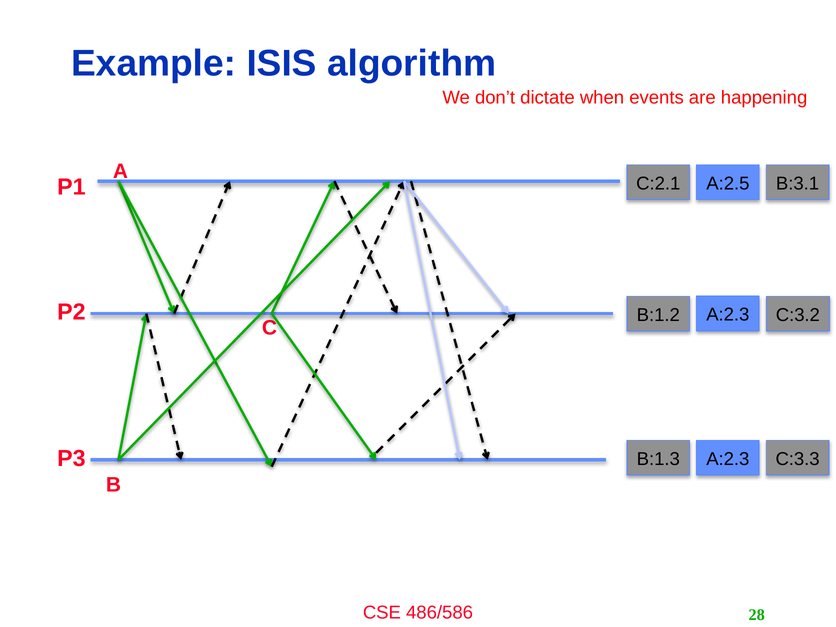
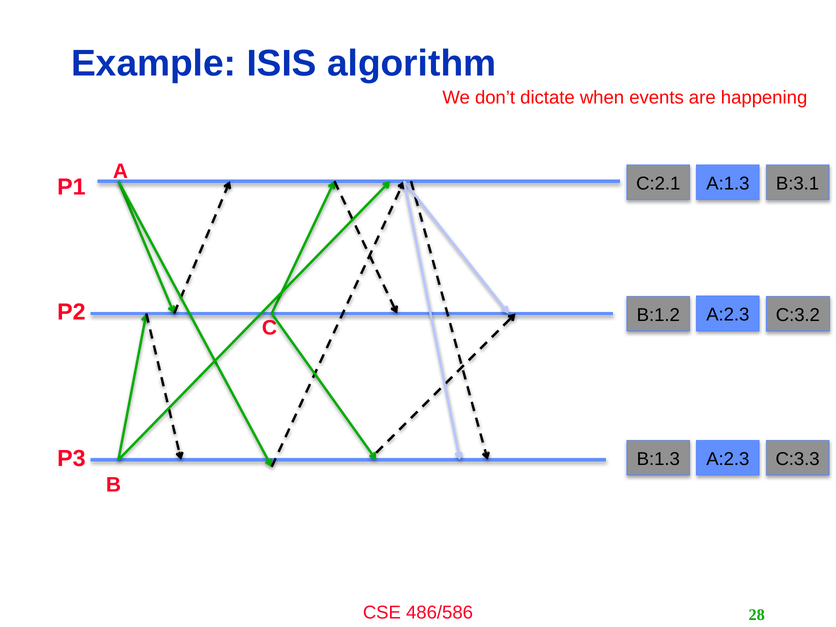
A:2.5: A:2.5 -> A:1.3
